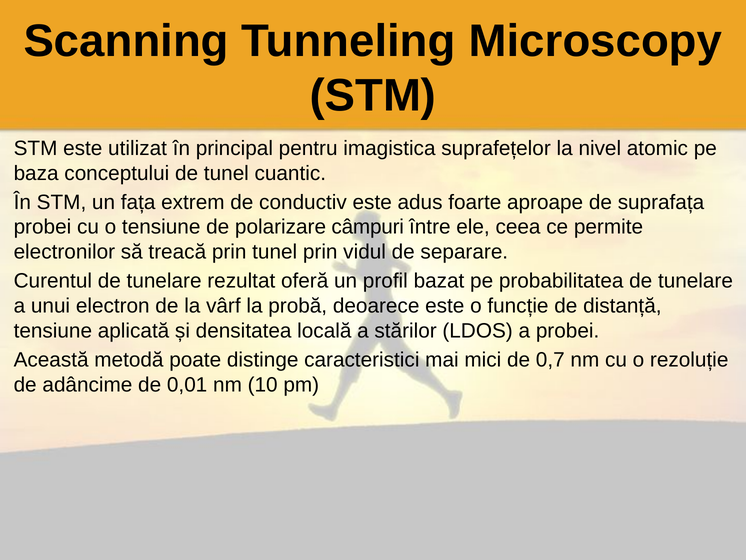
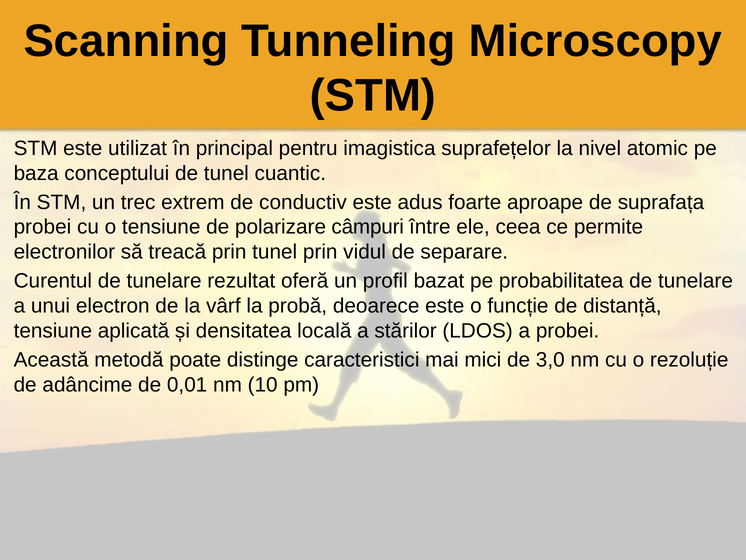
fața: fața -> trec
0,7: 0,7 -> 3,0
